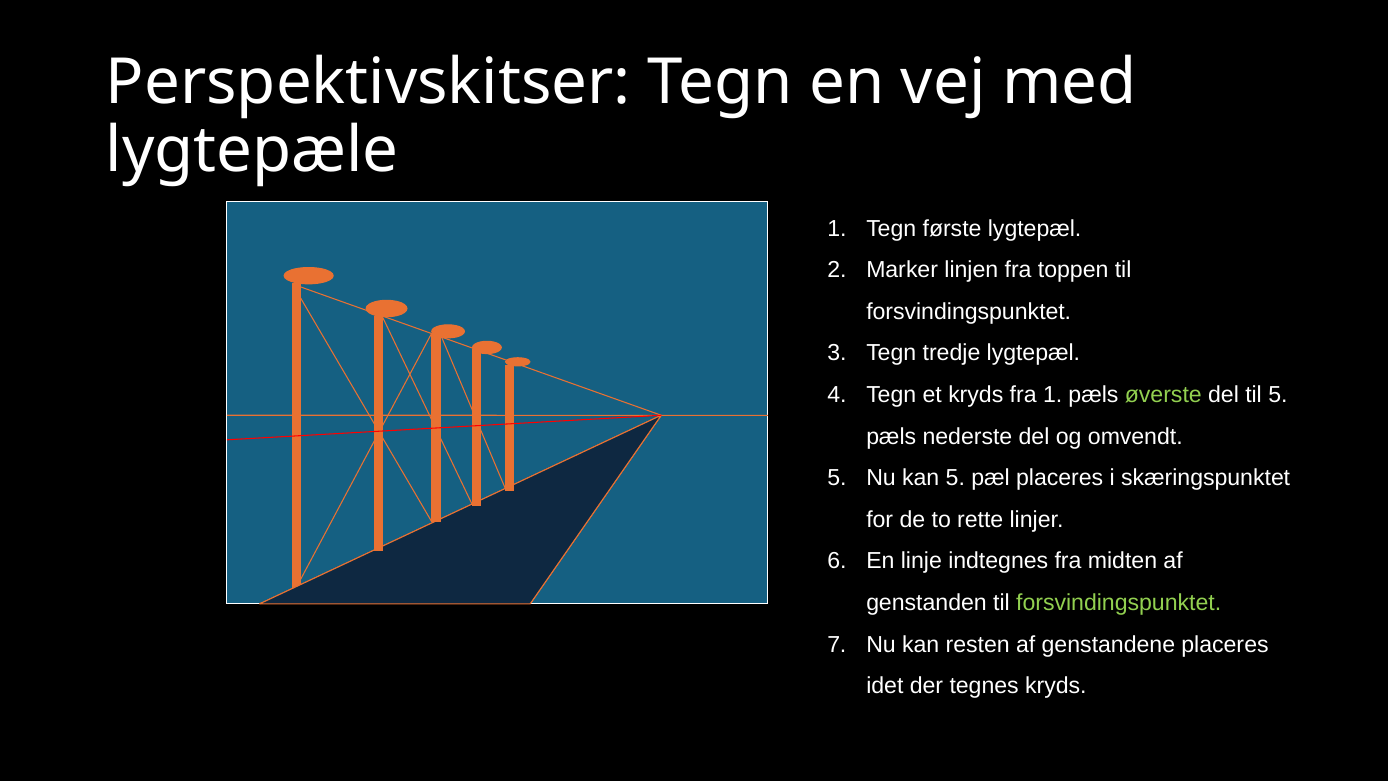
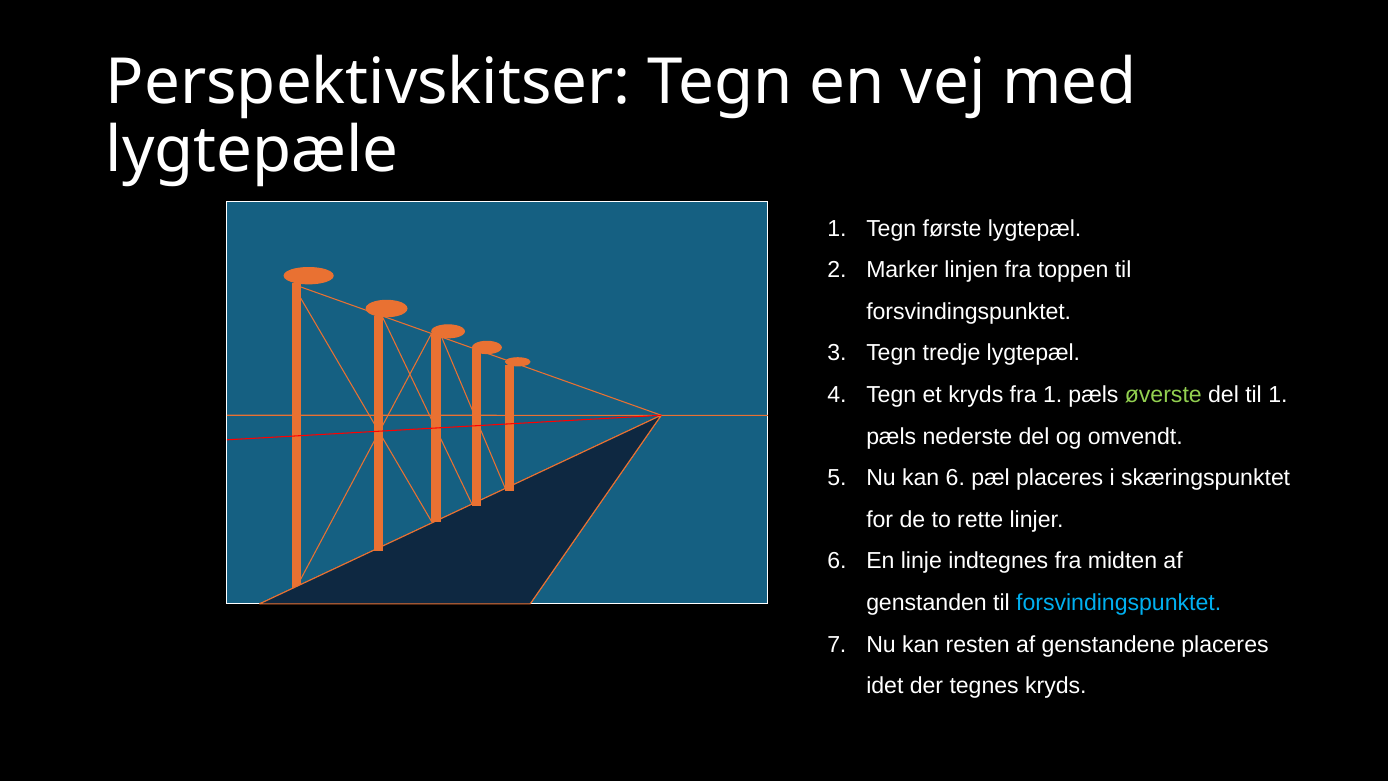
til 5: 5 -> 1
kan 5: 5 -> 6
forsvindingspunktet at (1119, 603) colour: light green -> light blue
